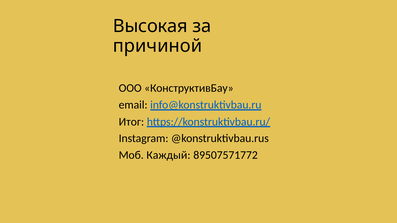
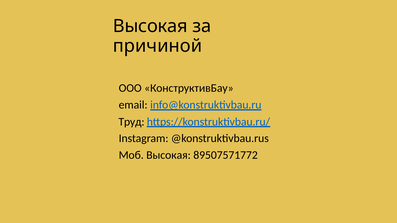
Итог: Итог -> Труд
Моб Каждый: Каждый -> Высокая
